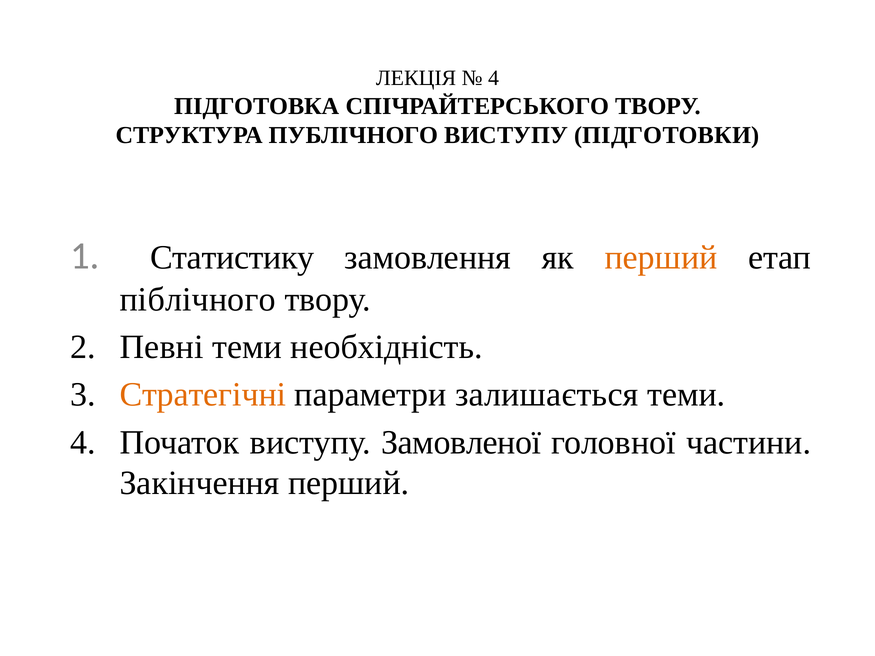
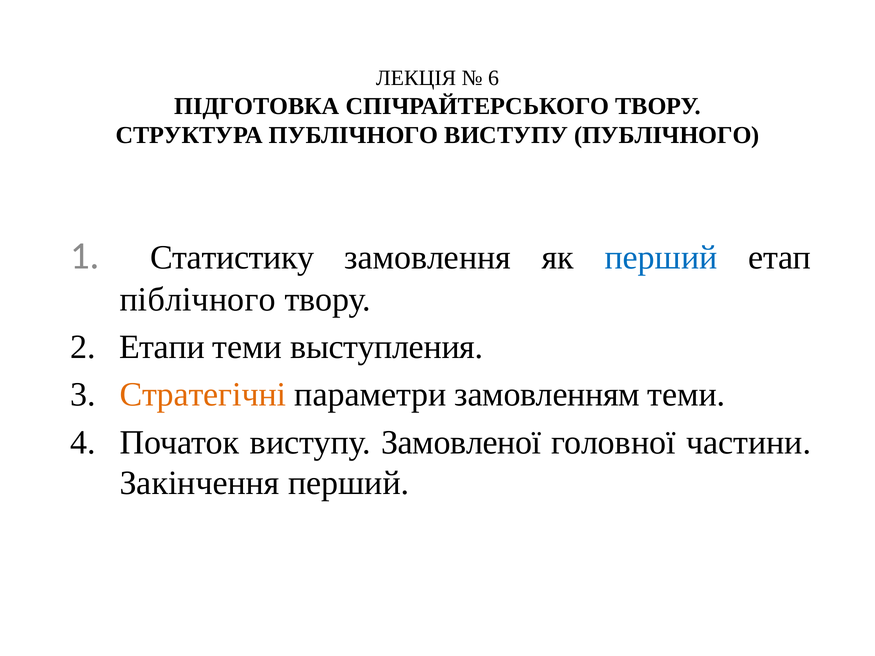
4 at (494, 78): 4 -> 6
ВИСТУПУ ПІДГОТОВКИ: ПІДГОТОВКИ -> ПУБЛІЧНОГО
перший at (661, 258) colour: orange -> blue
Певні: Певні -> Етапи
необхідність: необхідність -> выступления
залишається: залишається -> замовленням
